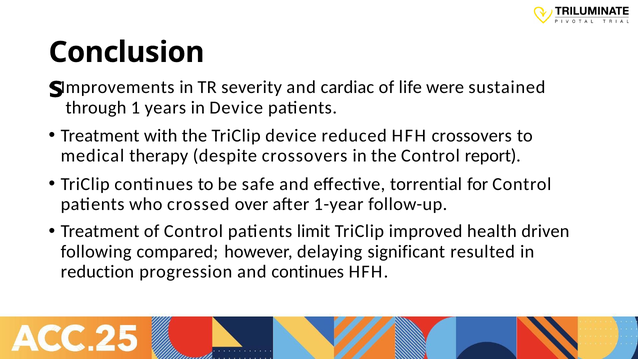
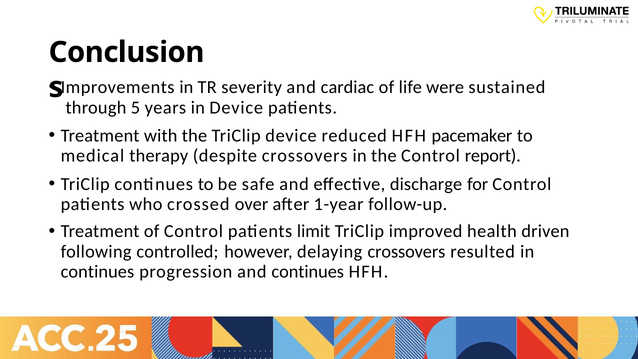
1: 1 -> 5
HFH crossovers: crossovers -> pacemaker
torrential: torrential -> discharge
compared: compared -> controlled
delaying significant: significant -> crossovers
reduction at (97, 272): reduction -> continues
